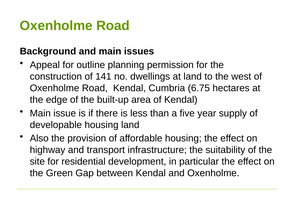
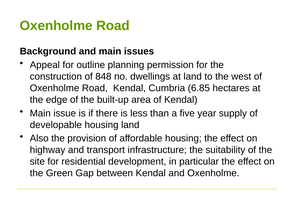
141: 141 -> 848
6.75: 6.75 -> 6.85
